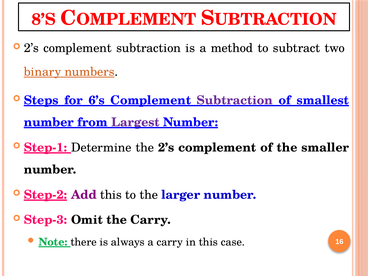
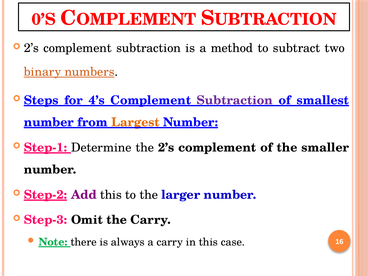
8’S: 8’S -> 0’S
6’s: 6’s -> 4’s
Largest colour: purple -> orange
